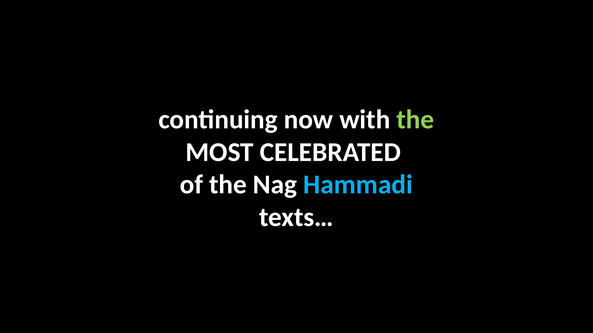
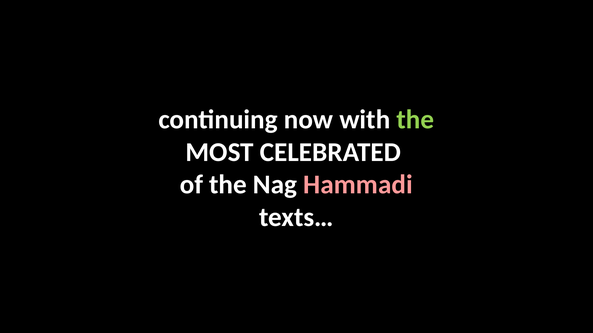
Hammadi colour: light blue -> pink
